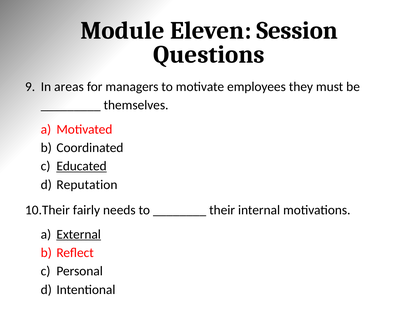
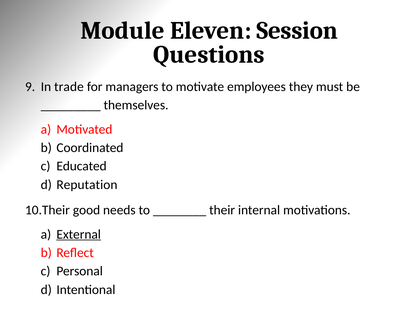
areas: areas -> trade
Educated underline: present -> none
fairly: fairly -> good
